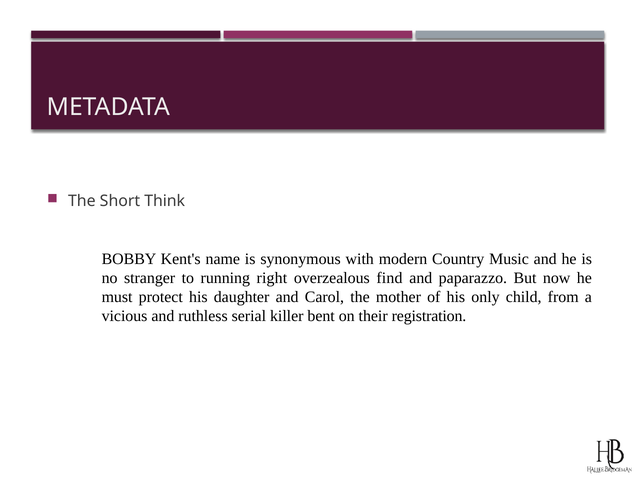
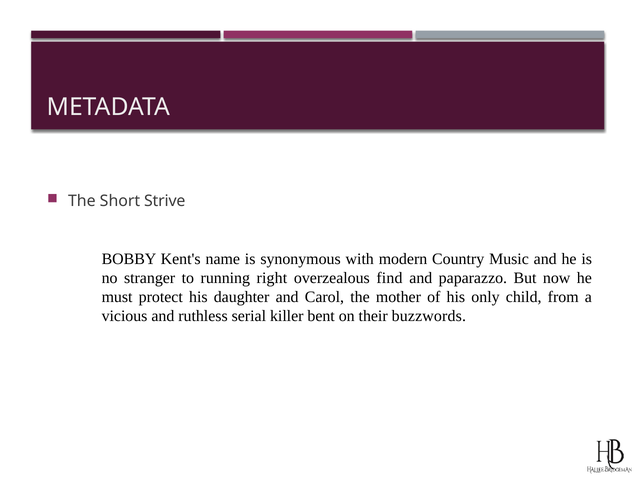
Think: Think -> Strive
registration: registration -> buzzwords
